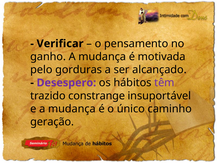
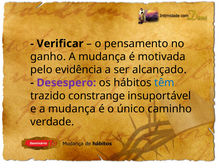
gorduras: gorduras -> evidência
têm colour: purple -> blue
geração: geração -> verdade
